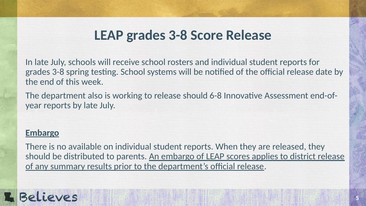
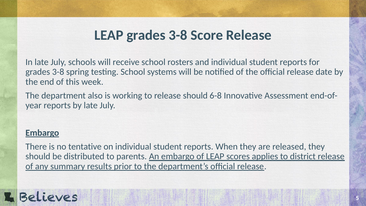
available: available -> tentative
